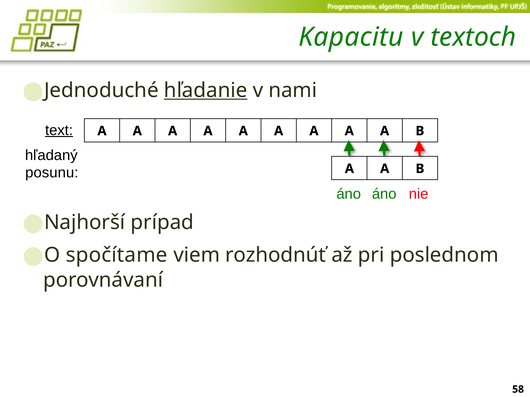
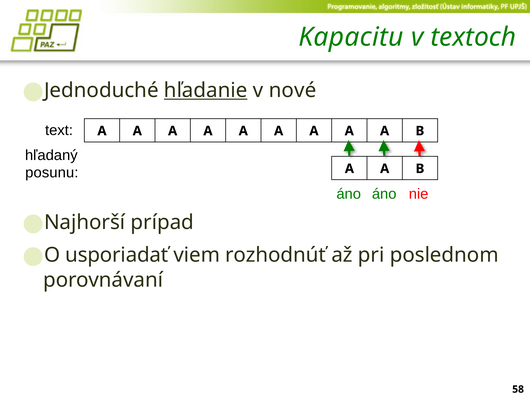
nami: nami -> nové
text underline: present -> none
spočítame: spočítame -> usporiadať
